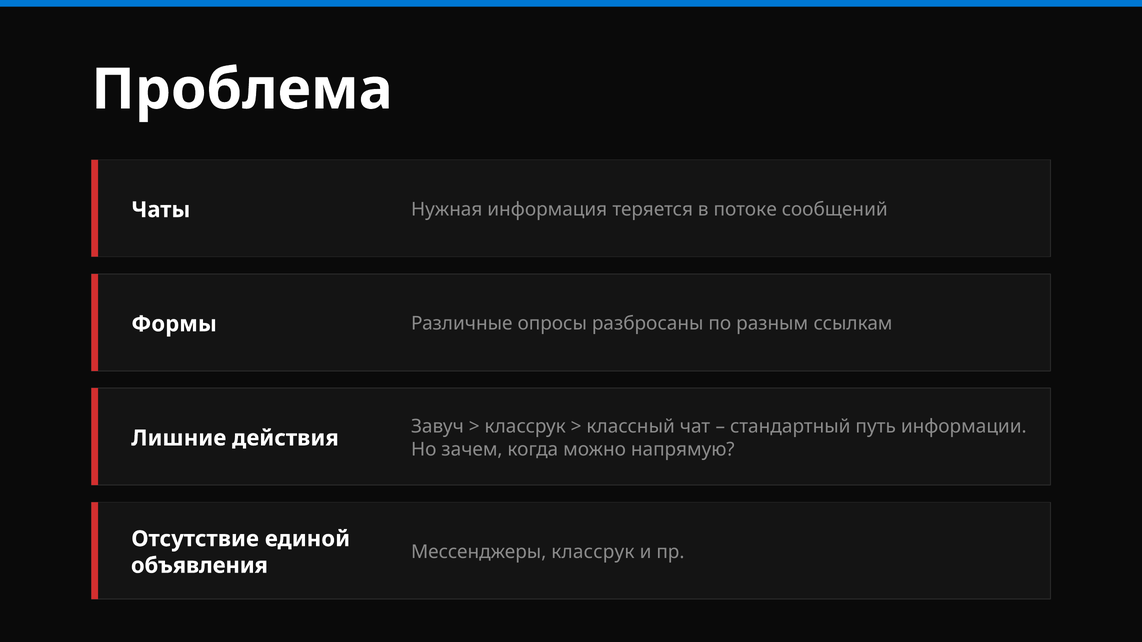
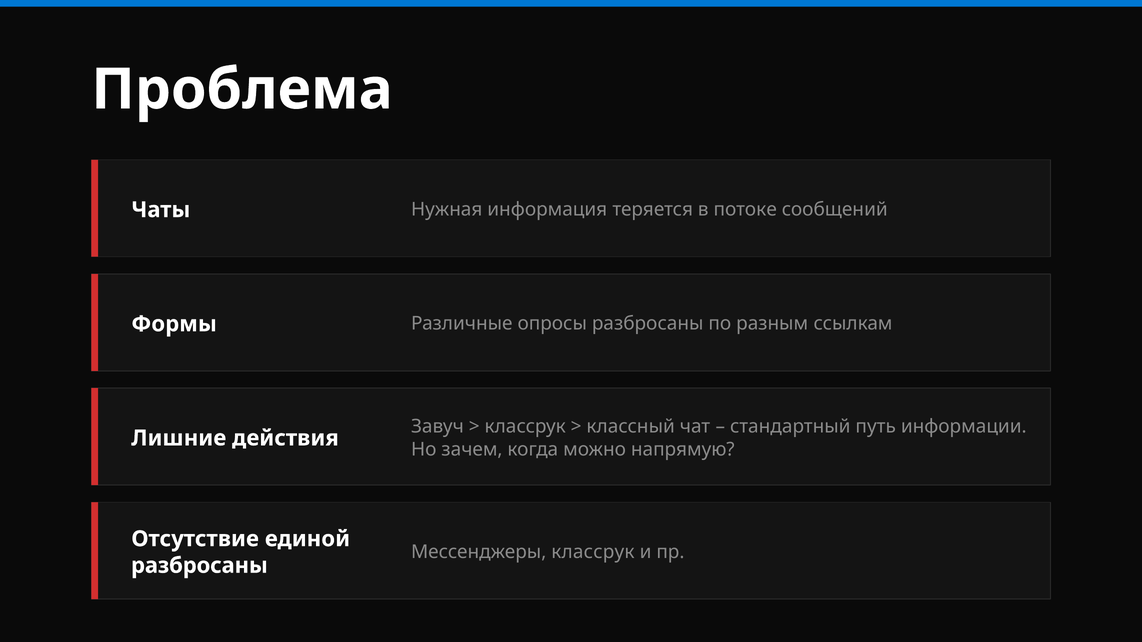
объявления at (199, 566): объявления -> разбросаны
